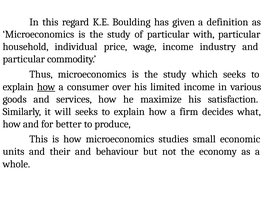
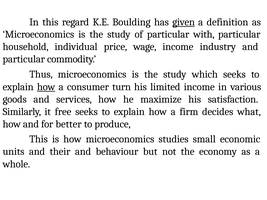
given underline: none -> present
over: over -> turn
will: will -> free
